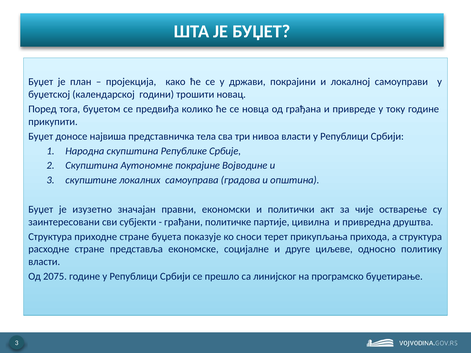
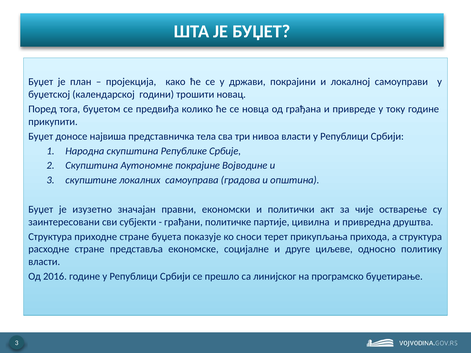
2075: 2075 -> 2016
